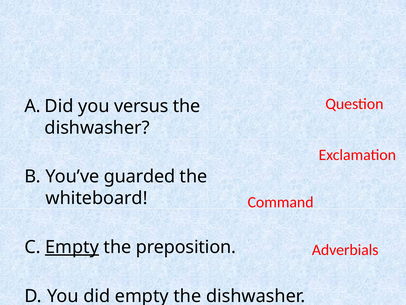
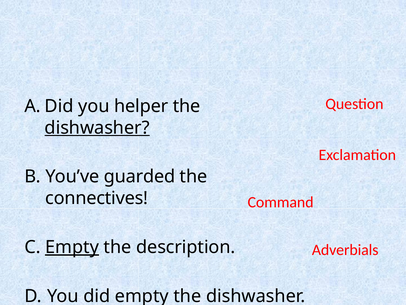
versus: versus -> helper
dishwasher at (97, 128) underline: none -> present
whiteboard: whiteboard -> connectives
preposition: preposition -> description
